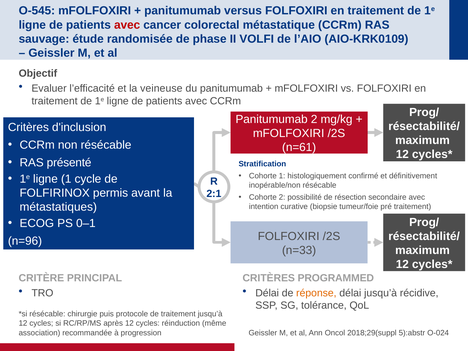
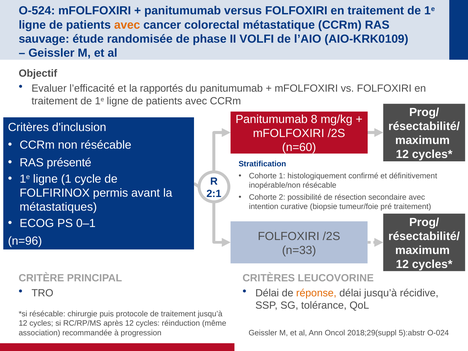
O-545: O-545 -> O-524
avec at (127, 25) colour: red -> orange
veineuse: veineuse -> rapportés
Panitumumab 2: 2 -> 8
n=61: n=61 -> n=60
PROGRAMMED: PROGRAMMED -> LEUCOVORINE
